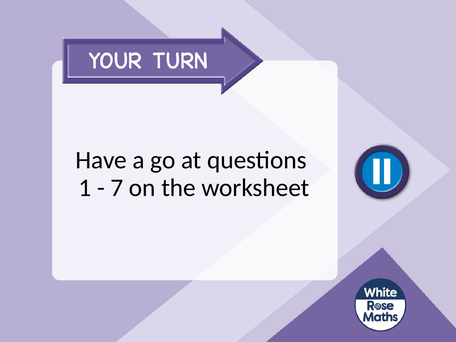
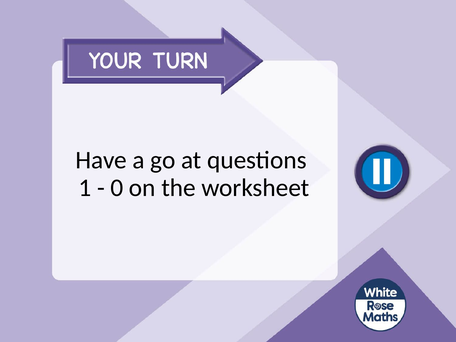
7: 7 -> 0
